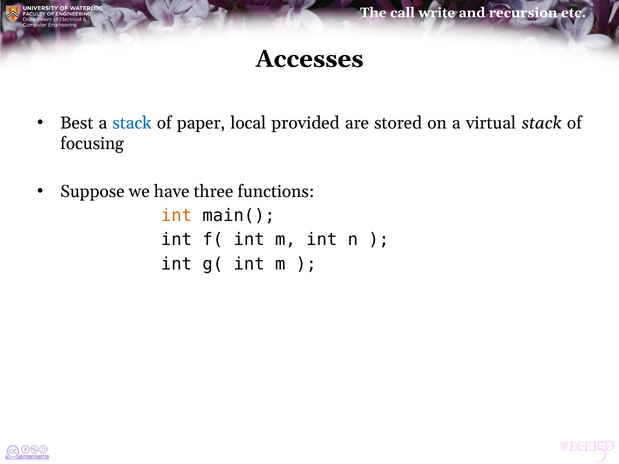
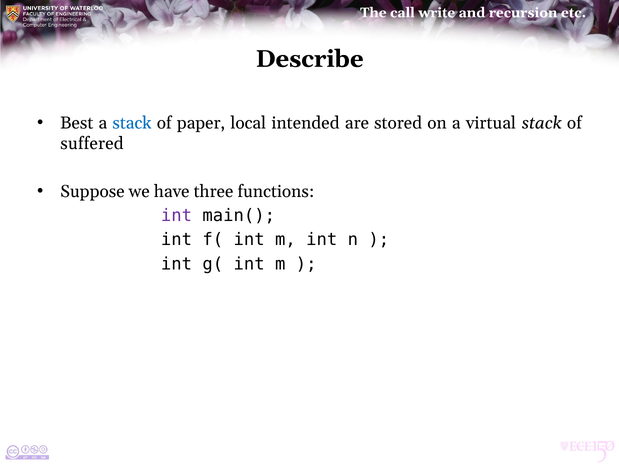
Accesses: Accesses -> Describe
provided: provided -> intended
focusing: focusing -> suffered
int at (176, 216) colour: orange -> purple
